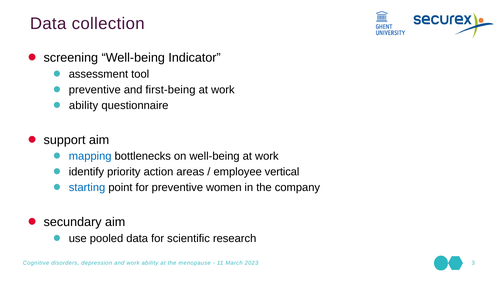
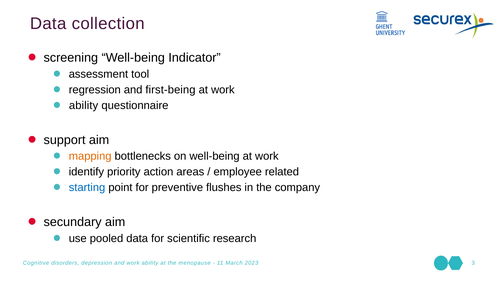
preventive at (95, 90): preventive -> regression
mapping colour: blue -> orange
vertical: vertical -> related
women: women -> flushes
